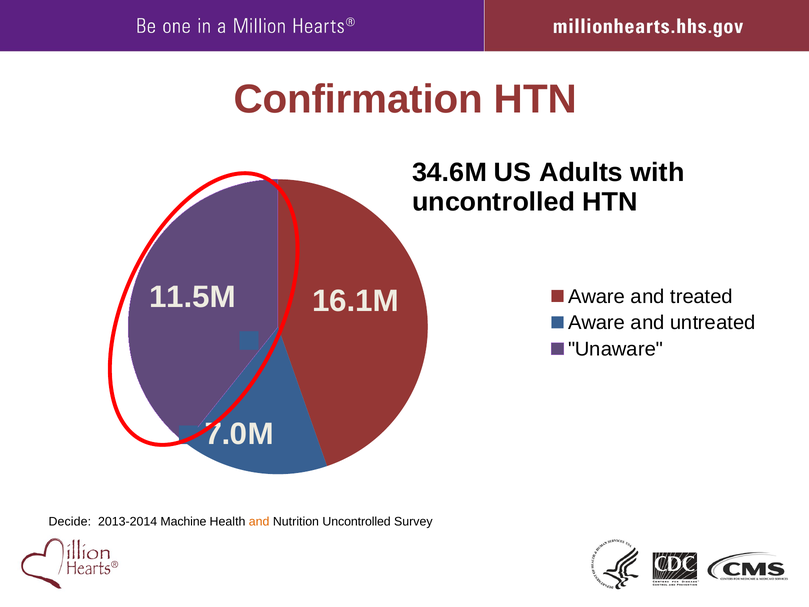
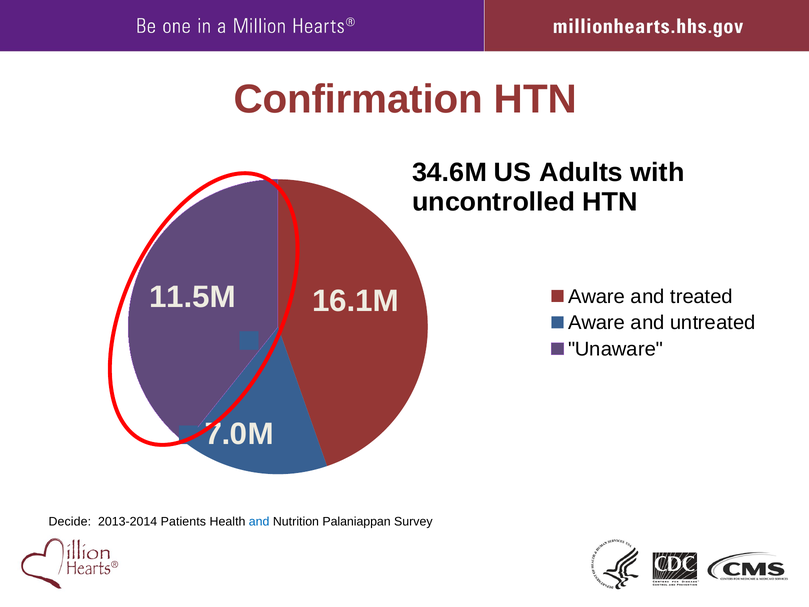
Machine: Machine -> Patients
and at (259, 521) colour: orange -> blue
Nutrition Uncontrolled: Uncontrolled -> Palaniappan
